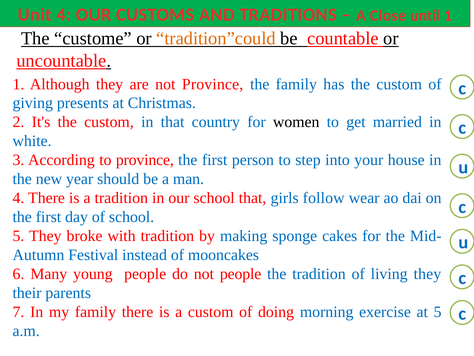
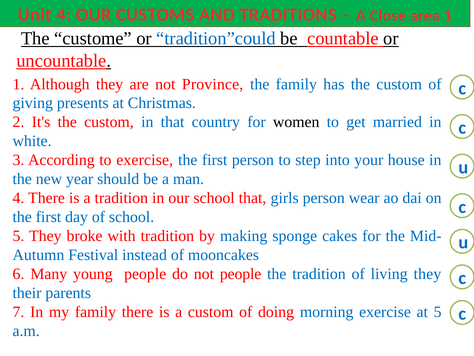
until: until -> area
tradition”could colour: orange -> blue
to province: province -> exercise
girls follow: follow -> person
